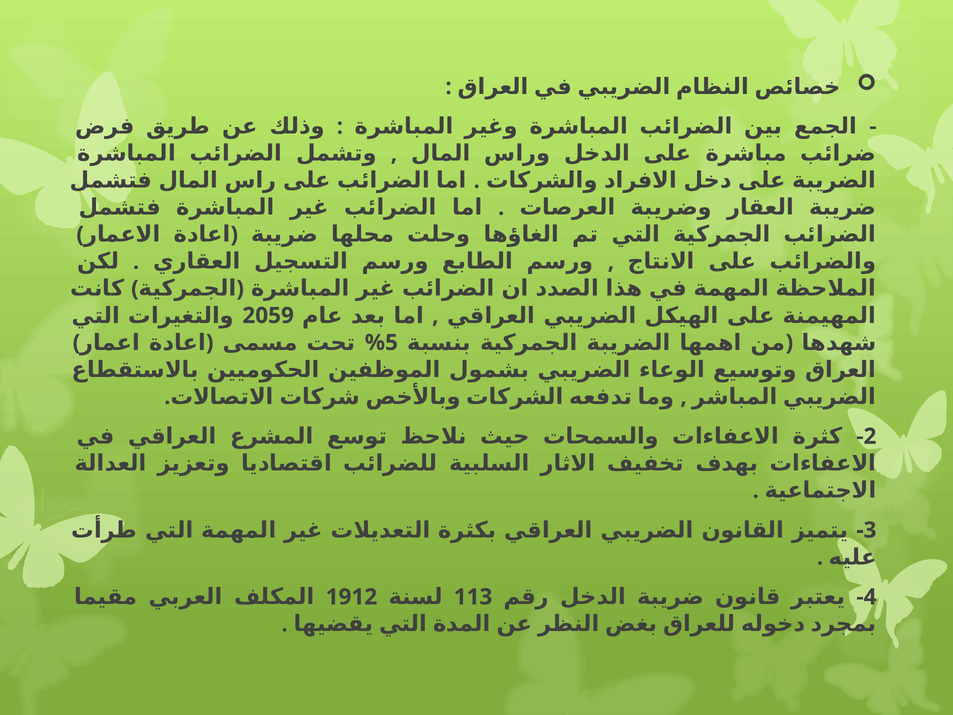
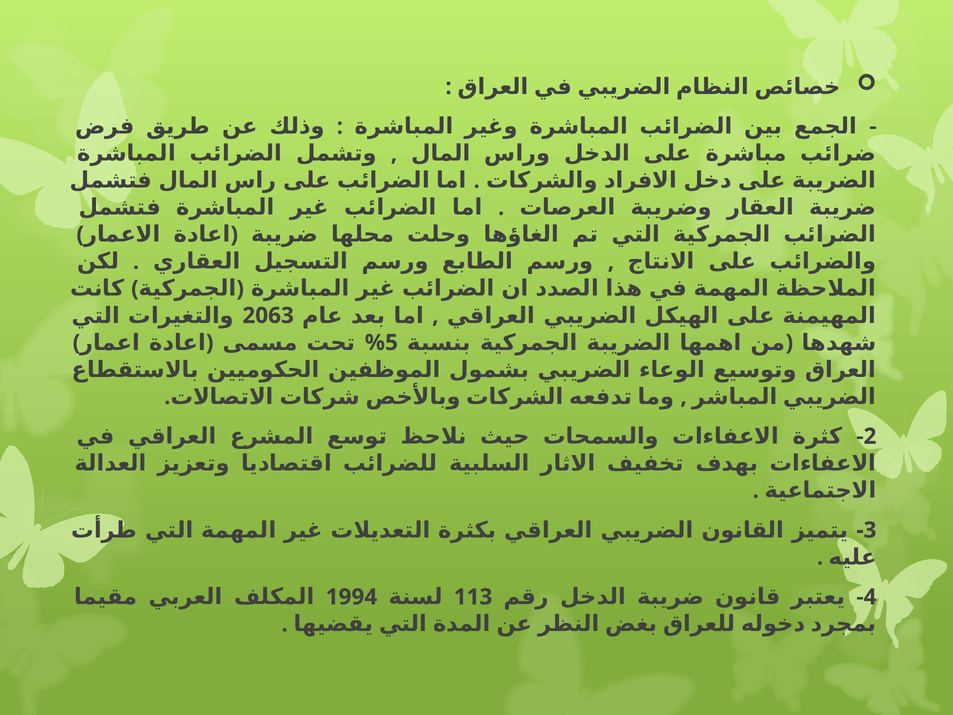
2059: 2059 -> 2063
1912: 1912 -> 1994
